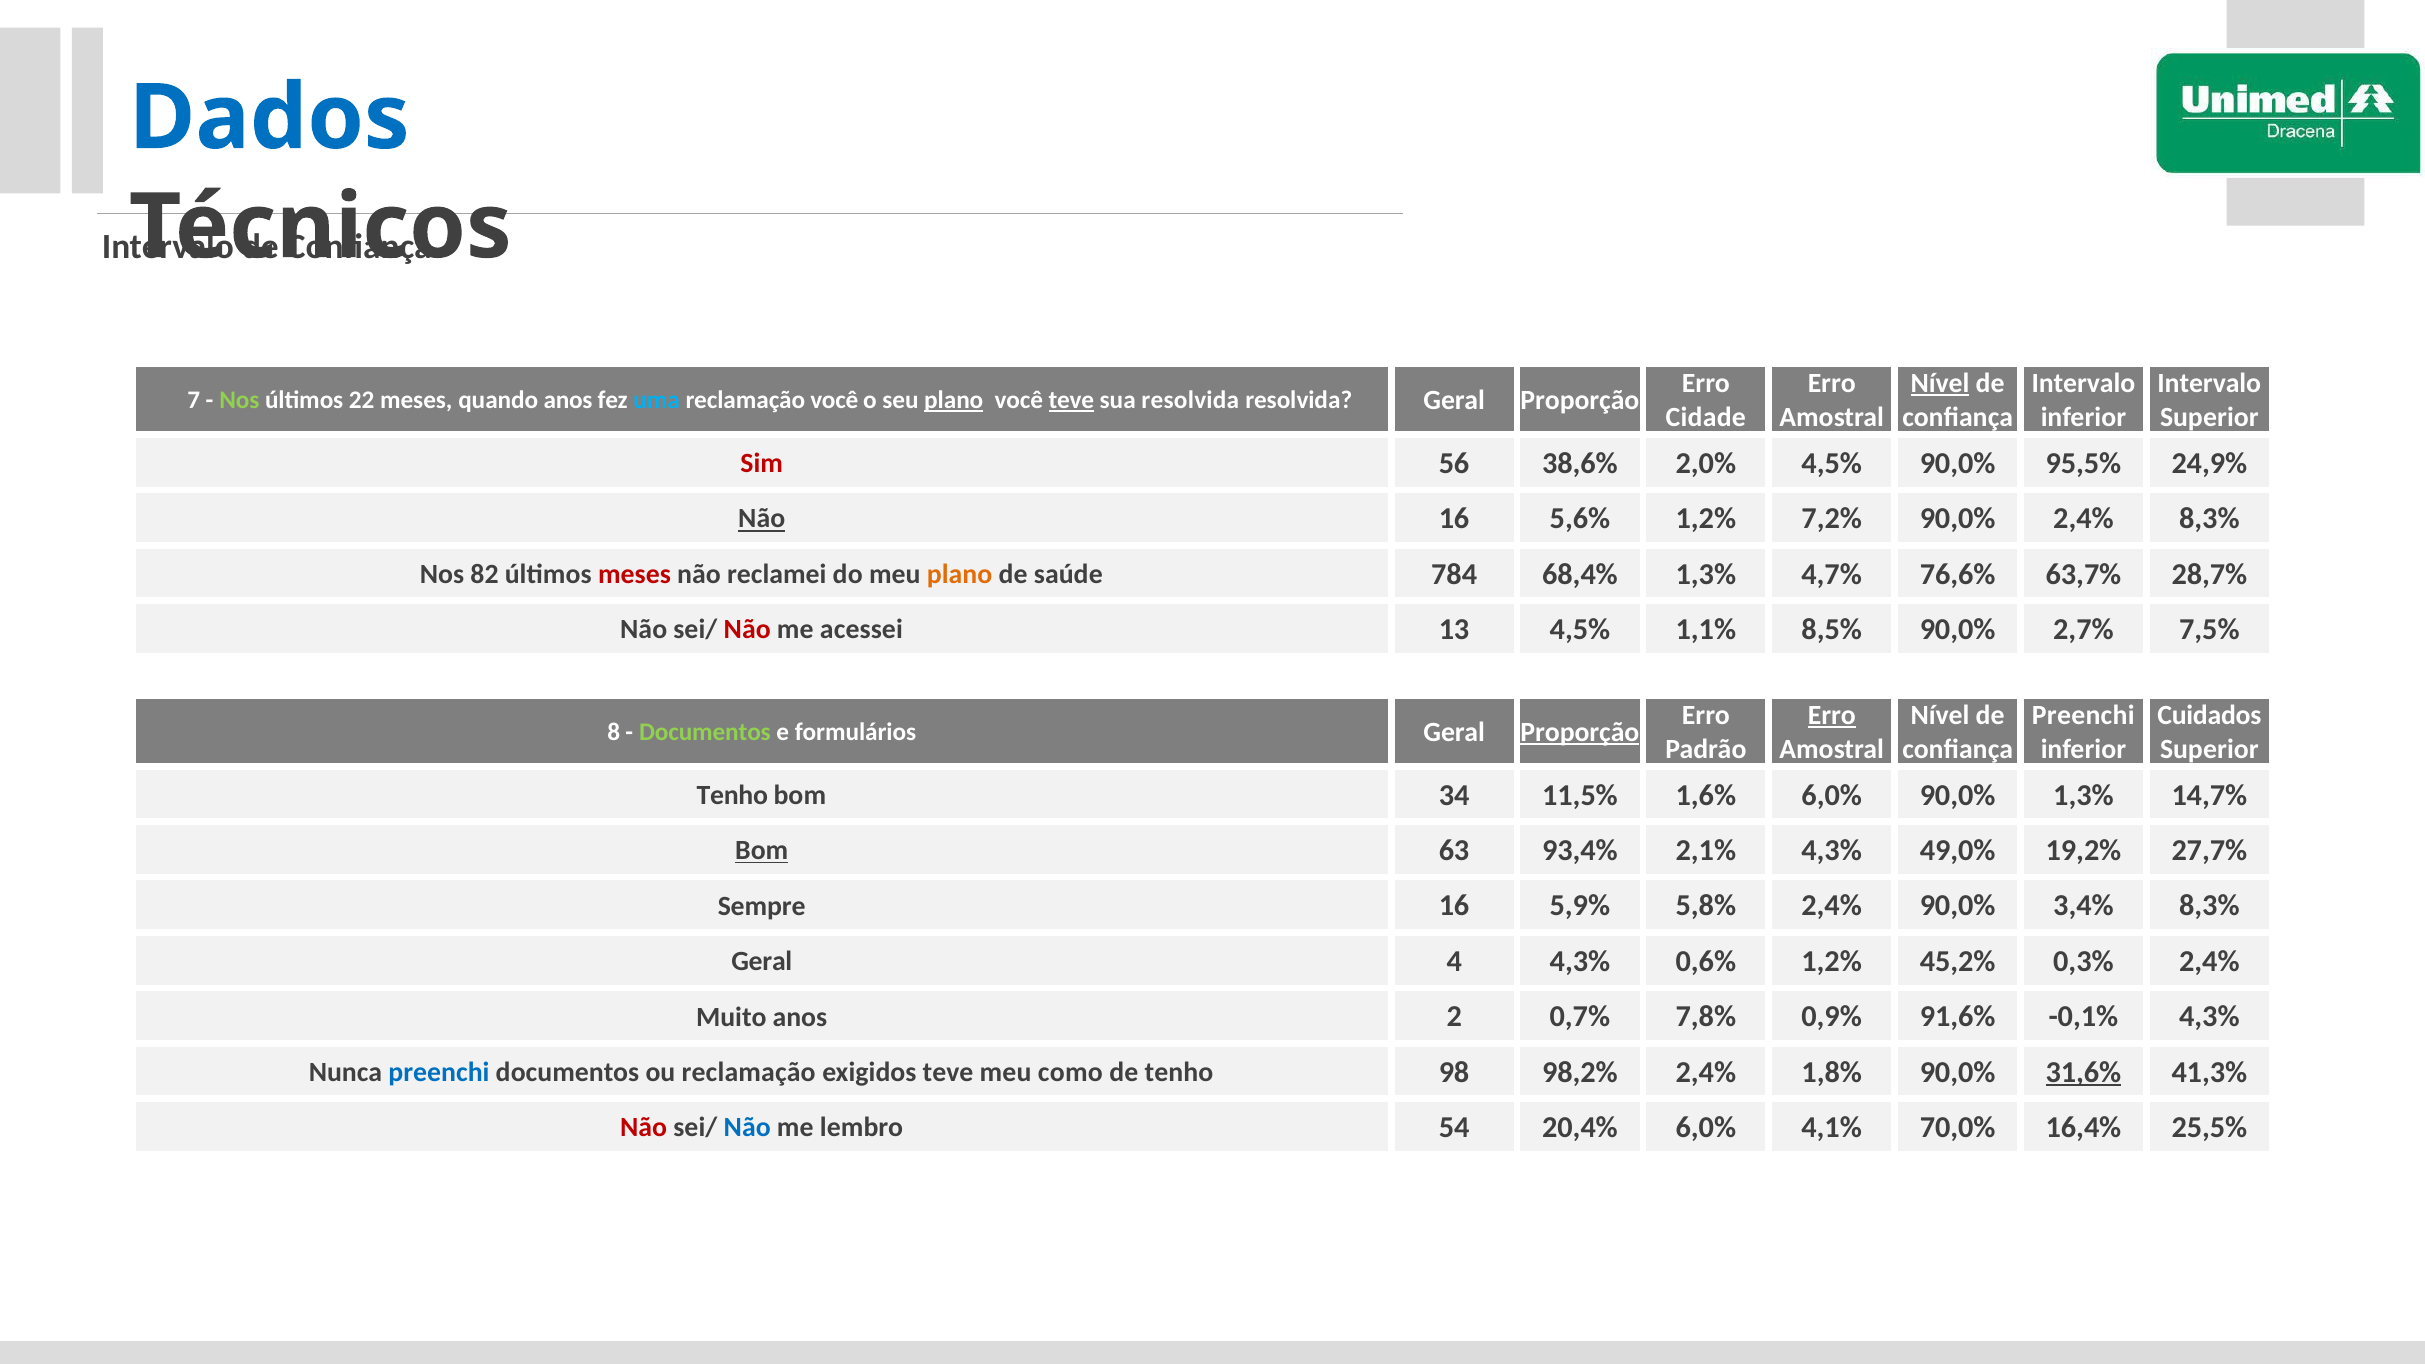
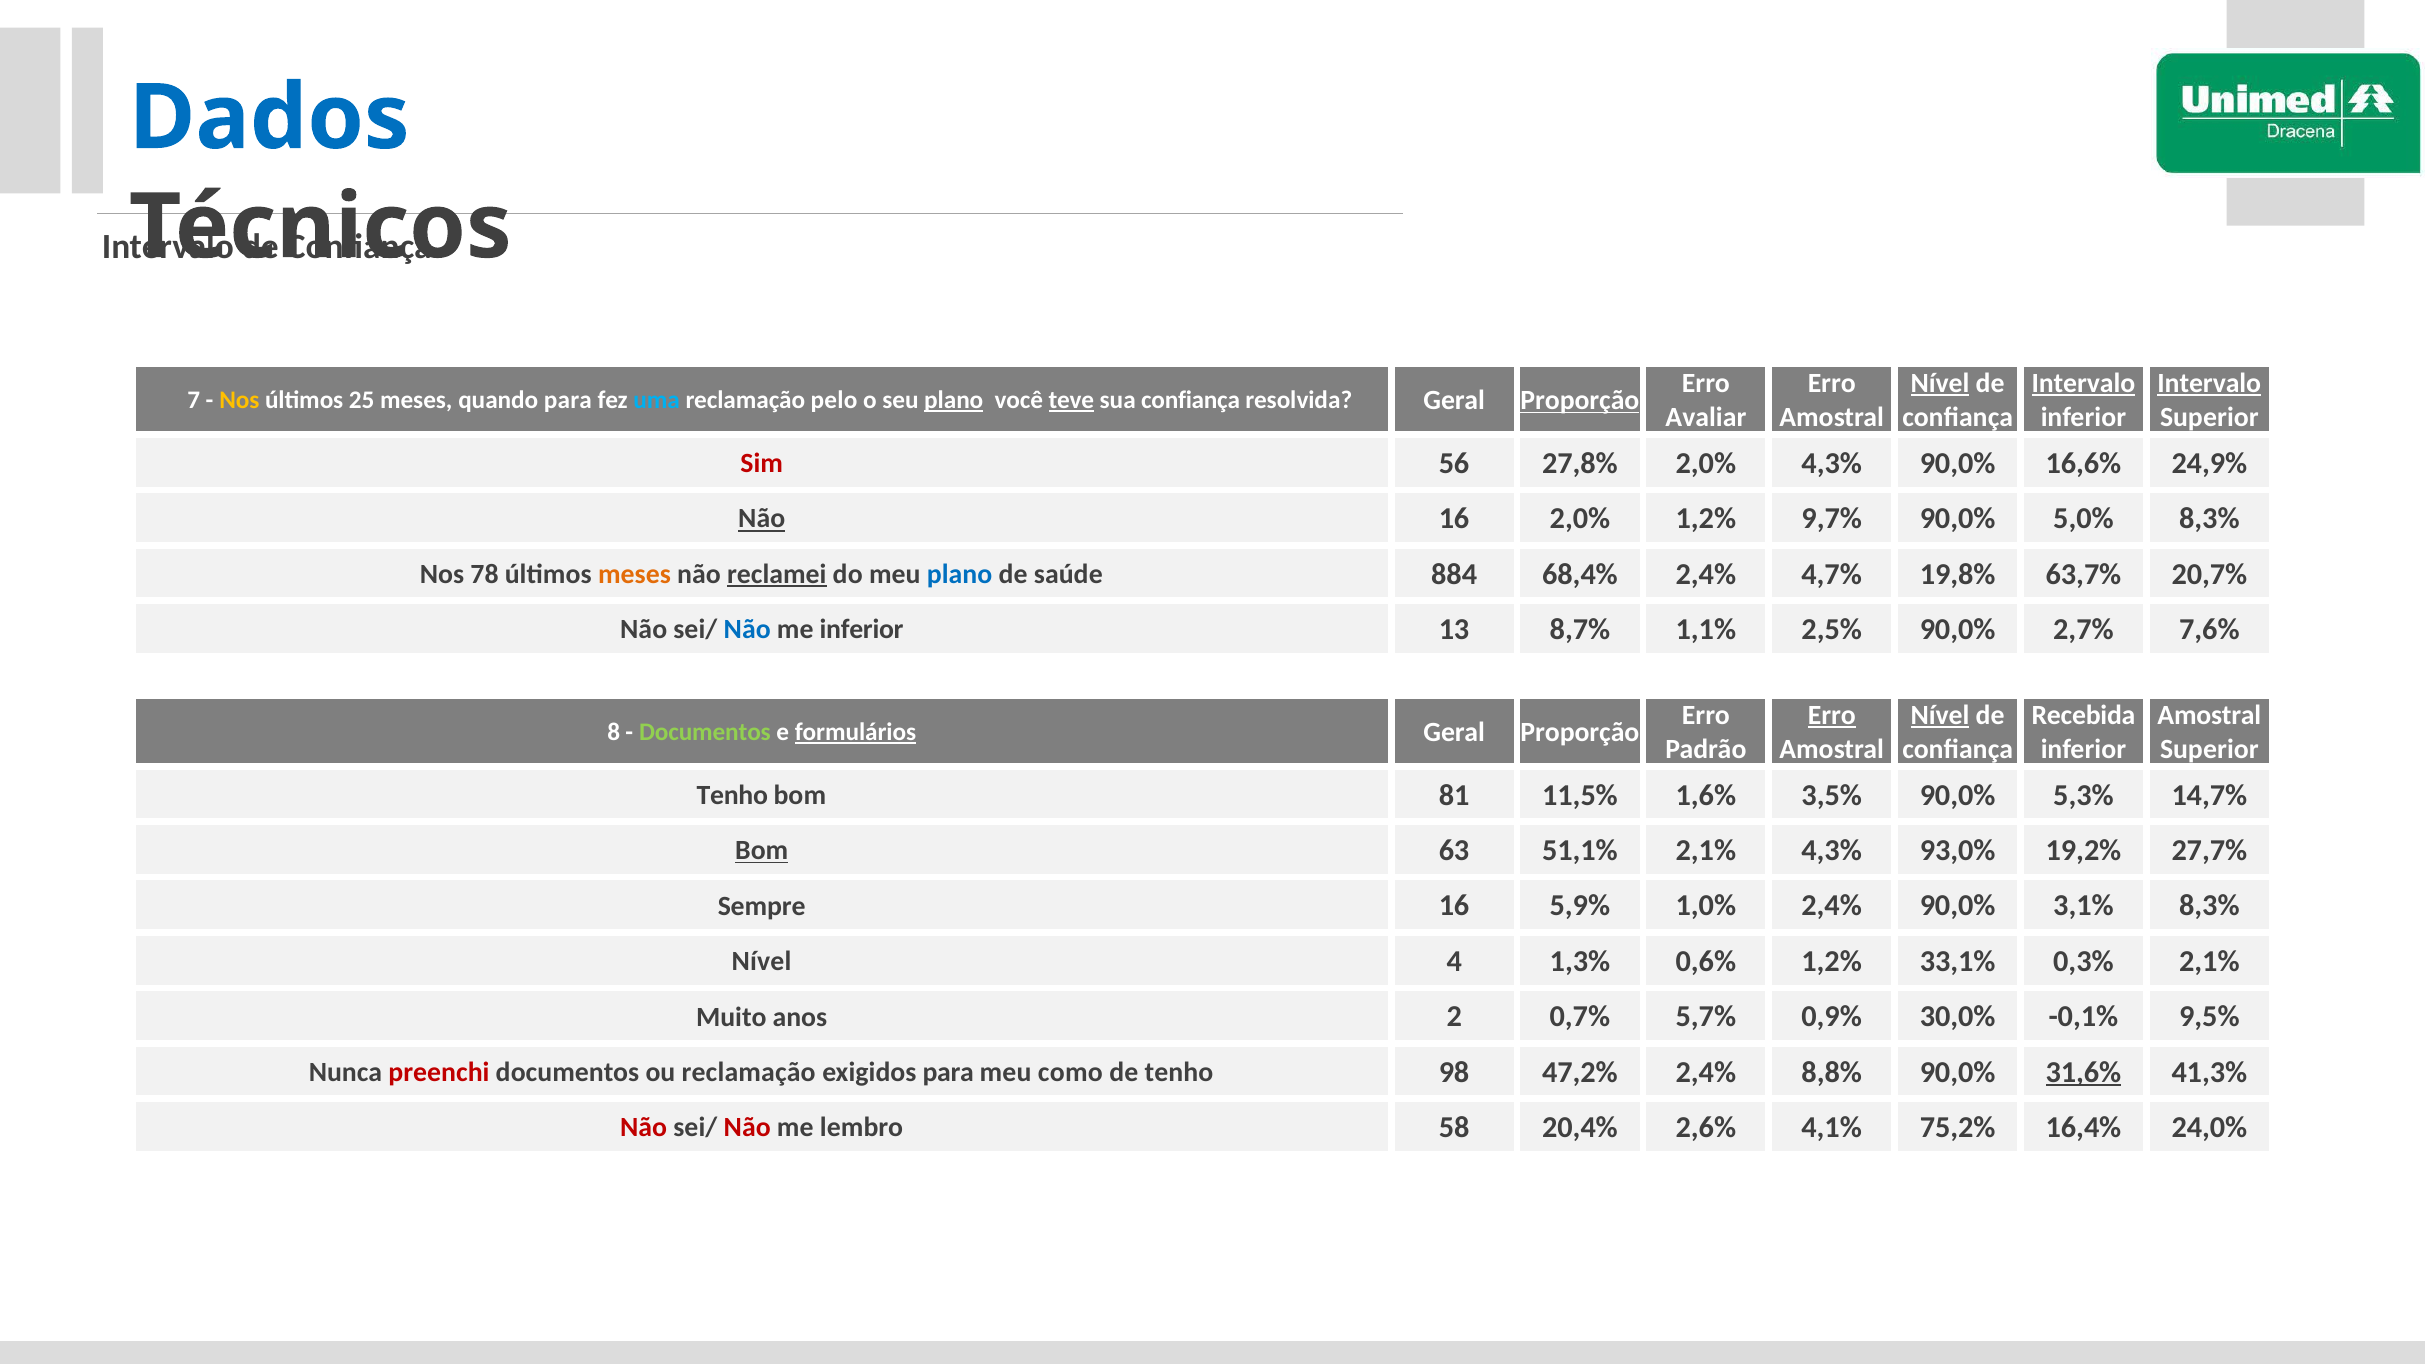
Intervalo at (2083, 383) underline: none -> present
Intervalo at (2209, 383) underline: none -> present
Nos at (239, 400) colour: light green -> yellow
22: 22 -> 25
quando anos: anos -> para
reclamação você: você -> pelo
sua resolvida: resolvida -> confiança
Proporção at (1580, 401) underline: none -> present
Cidade: Cidade -> Avaliar
38,6%: 38,6% -> 27,8%
2,0% 4,5%: 4,5% -> 4,3%
95,5%: 95,5% -> 16,6%
16 5,6%: 5,6% -> 2,0%
7,2%: 7,2% -> 9,7%
90,0% 2,4%: 2,4% -> 5,0%
82: 82 -> 78
meses at (634, 574) colour: red -> orange
reclamei underline: none -> present
plano at (960, 574) colour: orange -> blue
784: 784 -> 884
68,4% 1,3%: 1,3% -> 2,4%
76,6%: 76,6% -> 19,8%
28,7%: 28,7% -> 20,7%
Não at (747, 630) colour: red -> blue
me acessei: acessei -> inferior
13 4,5%: 4,5% -> 8,7%
8,5%: 8,5% -> 2,5%
7,5%: 7,5% -> 7,6%
Nível at (1940, 715) underline: none -> present
Preenchi at (2083, 715): Preenchi -> Recebida
Cuidados at (2209, 715): Cuidados -> Amostral
formulários underline: none -> present
Proporção at (1580, 732) underline: present -> none
34: 34 -> 81
1,6% 6,0%: 6,0% -> 3,5%
90,0% 1,3%: 1,3% -> 5,3%
93,4%: 93,4% -> 51,1%
49,0%: 49,0% -> 93,0%
5,8%: 5,8% -> 1,0%
3,4%: 3,4% -> 3,1%
Geral at (762, 961): Geral -> Nível
4 4,3%: 4,3% -> 1,3%
45,2%: 45,2% -> 33,1%
0,3% 2,4%: 2,4% -> 2,1%
7,8%: 7,8% -> 5,7%
91,6%: 91,6% -> 30,0%
-0,1% 4,3%: 4,3% -> 9,5%
preenchi at (439, 1072) colour: blue -> red
exigidos teve: teve -> para
98,2%: 98,2% -> 47,2%
1,8%: 1,8% -> 8,8%
Não at (747, 1128) colour: blue -> red
54: 54 -> 58
20,4% 6,0%: 6,0% -> 2,6%
70,0%: 70,0% -> 75,2%
25,5%: 25,5% -> 24,0%
